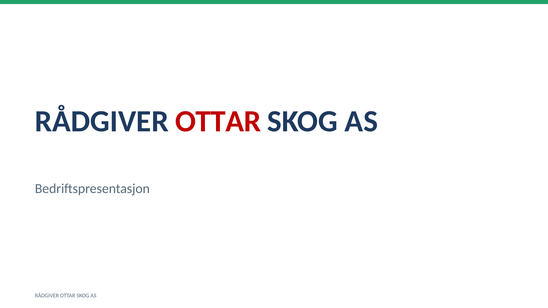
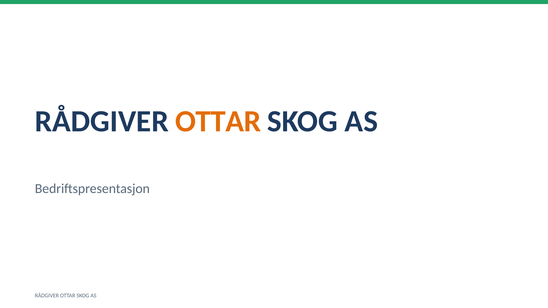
OTTAR at (218, 122) colour: red -> orange
